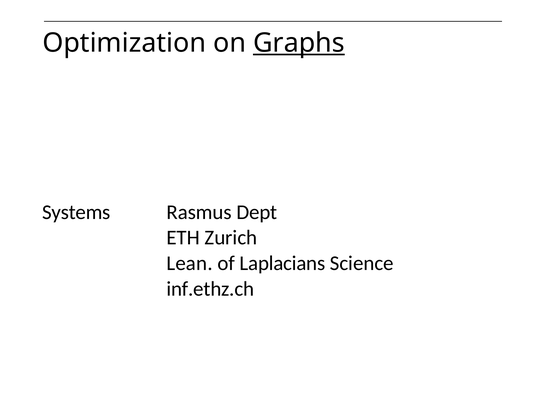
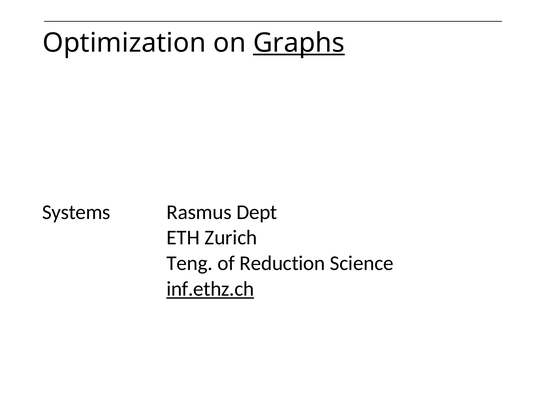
Lean: Lean -> Teng
Laplacians: Laplacians -> Reduction
inf.ethz.ch underline: none -> present
